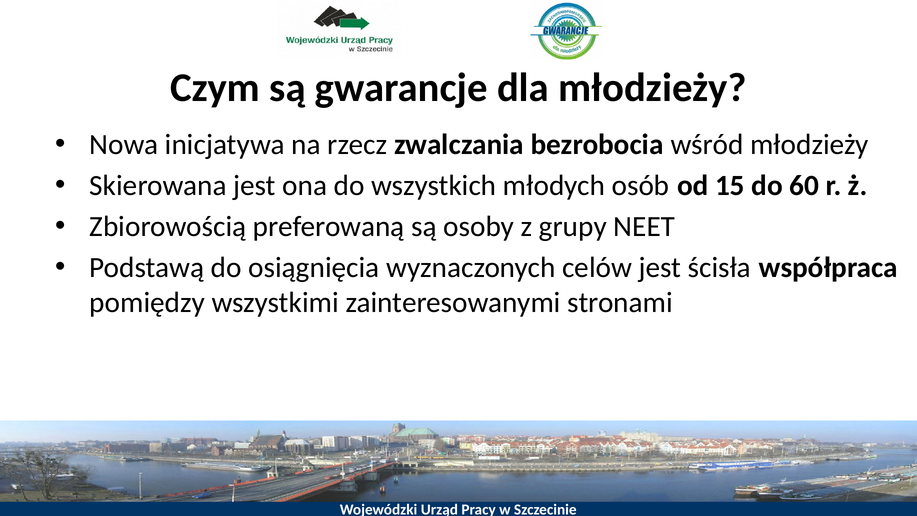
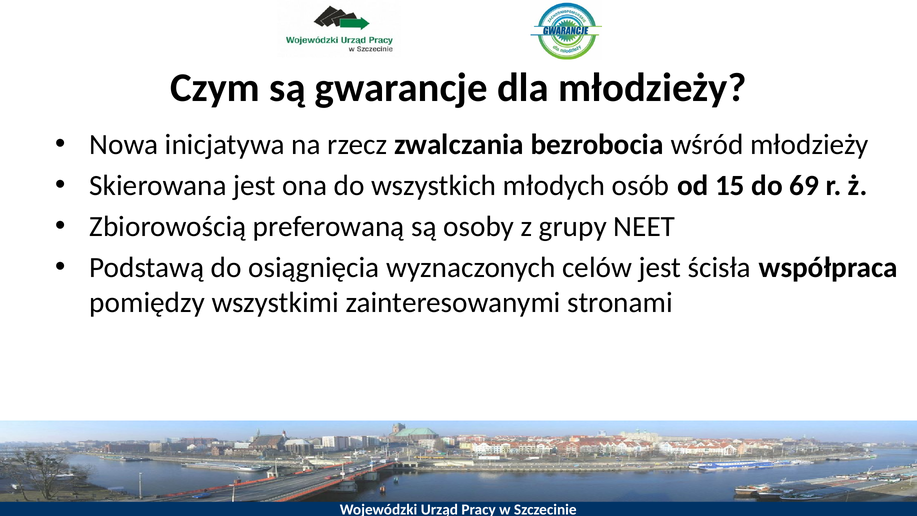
60: 60 -> 69
